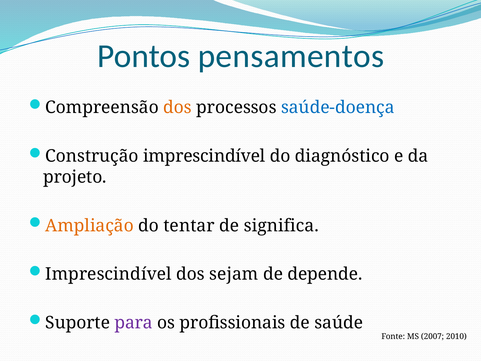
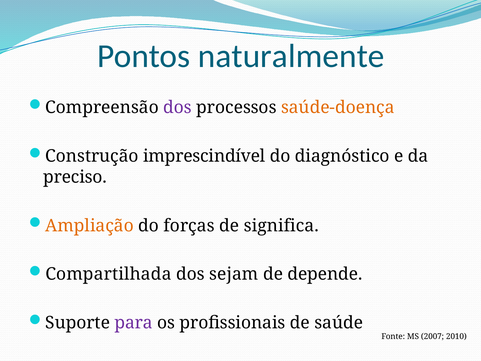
pensamentos: pensamentos -> naturalmente
dos at (177, 107) colour: orange -> purple
saúde-doença colour: blue -> orange
projeto: projeto -> preciso
tentar: tentar -> forças
Imprescindível at (108, 274): Imprescindível -> Compartilhada
